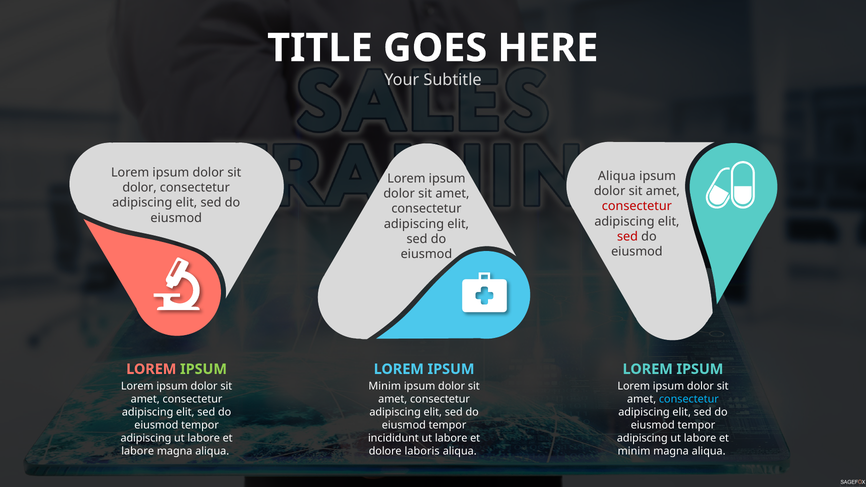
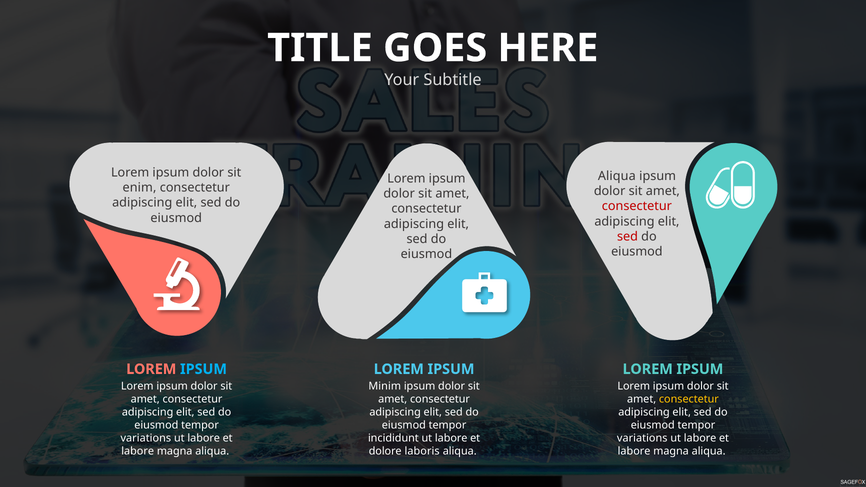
dolor at (140, 188): dolor -> enim
IPSUM at (204, 369) colour: light green -> light blue
consectetur at (689, 399) colour: light blue -> yellow
adipiscing at (146, 438): adipiscing -> variations
adipiscing at (642, 438): adipiscing -> variations
minim at (634, 451): minim -> labore
